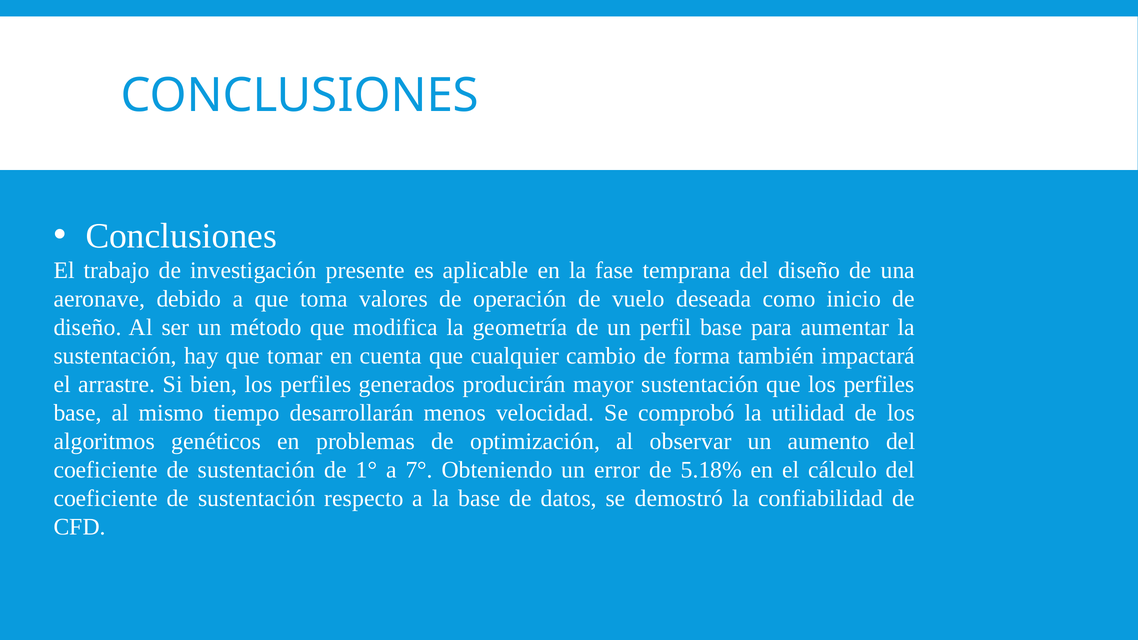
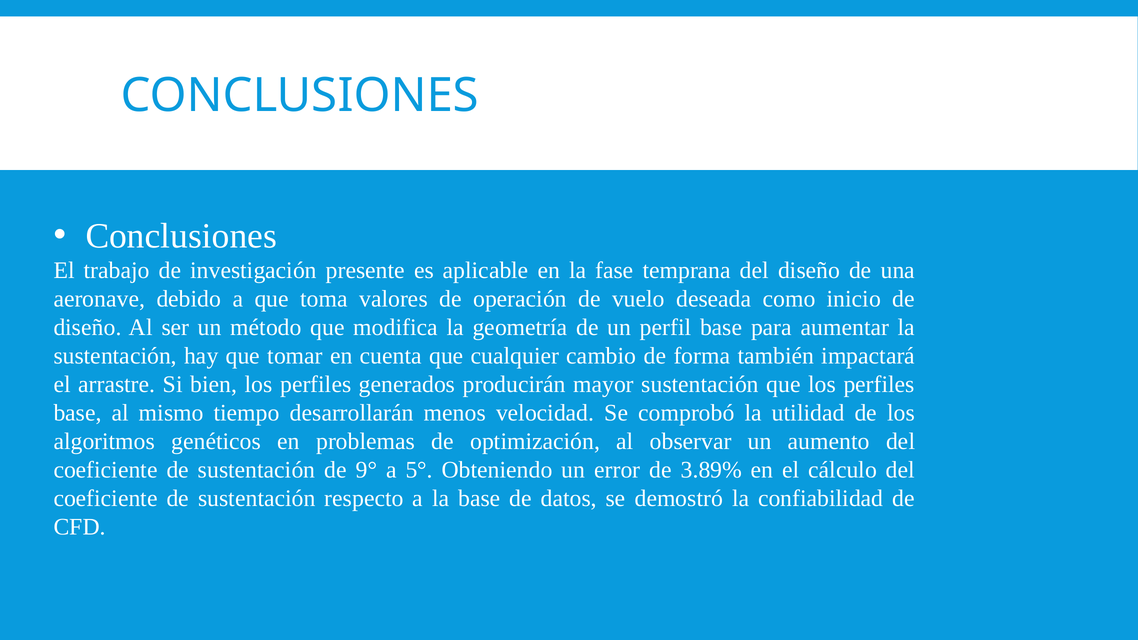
1°: 1° -> 9°
7°: 7° -> 5°
5.18%: 5.18% -> 3.89%
